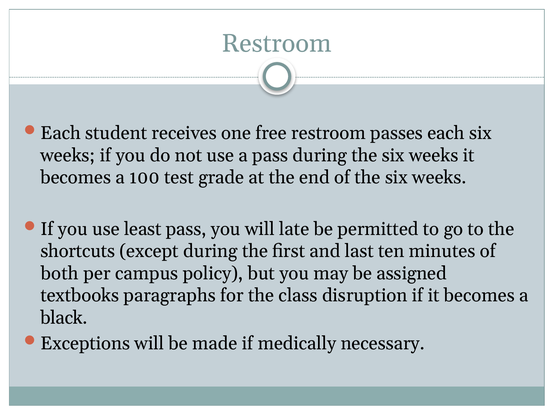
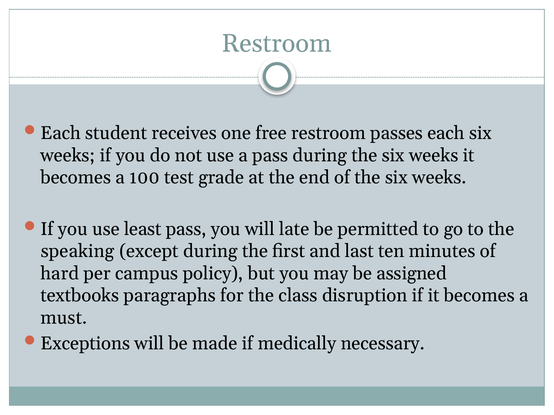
shortcuts: shortcuts -> speaking
both: both -> hard
black: black -> must
